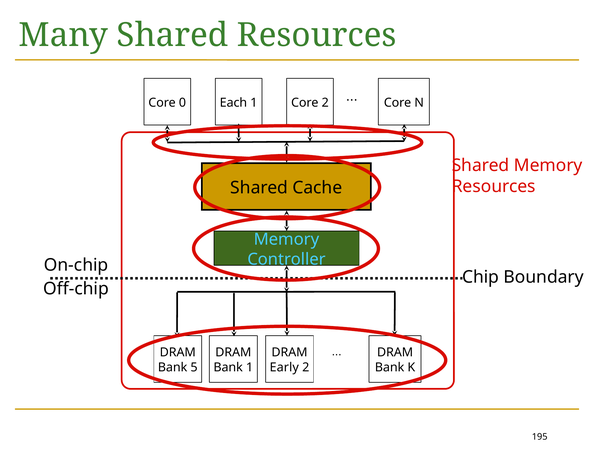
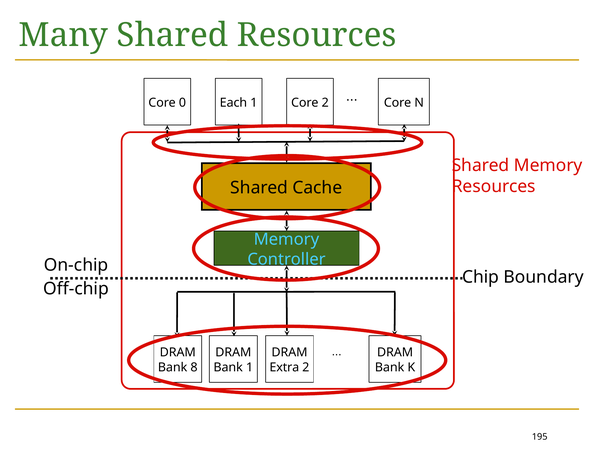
5: 5 -> 8
Early: Early -> Extra
